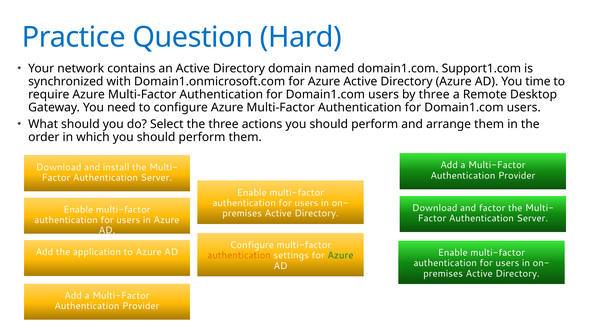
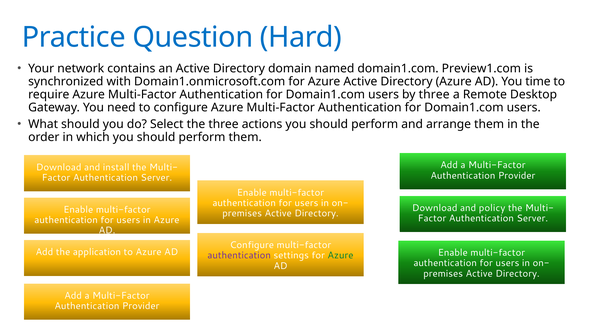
Support1.com: Support1.com -> Preview1.com
and factor: factor -> policy
authentication at (239, 255) colour: orange -> purple
